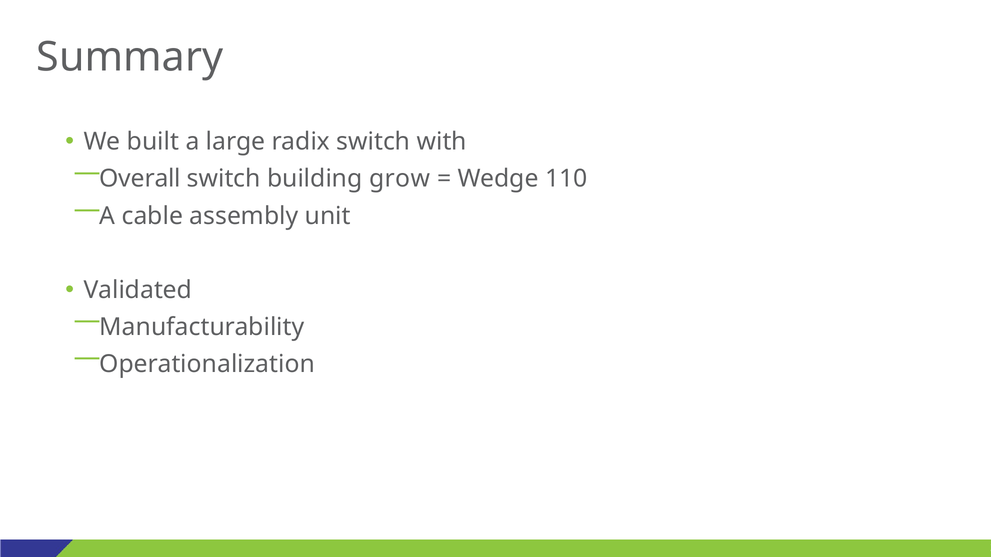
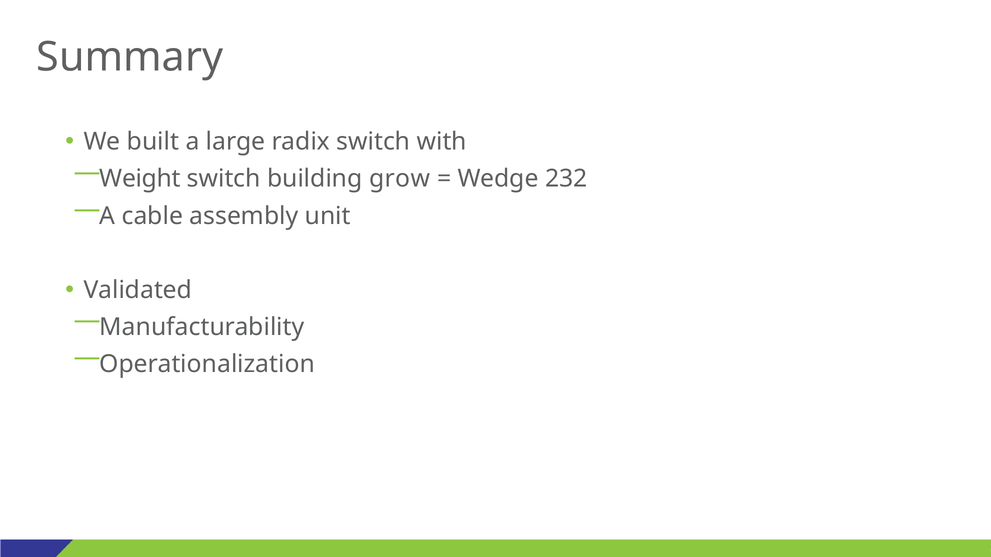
Overall: Overall -> Weight
110: 110 -> 232
